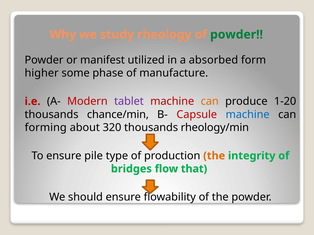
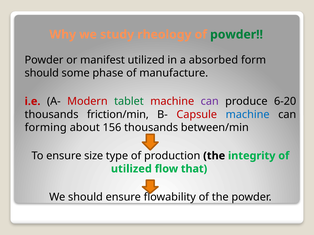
higher at (42, 73): higher -> should
tablet colour: purple -> green
can at (210, 102) colour: orange -> purple
1-20: 1-20 -> 6-20
chance/min: chance/min -> friction/min
320: 320 -> 156
rheology/min: rheology/min -> between/min
pile: pile -> size
the at (214, 156) colour: orange -> black
bridges at (131, 169): bridges -> utilized
